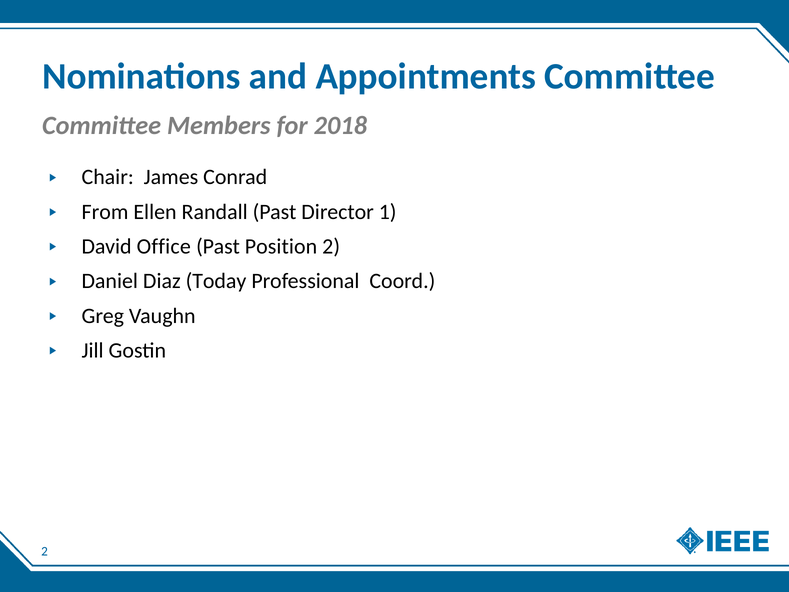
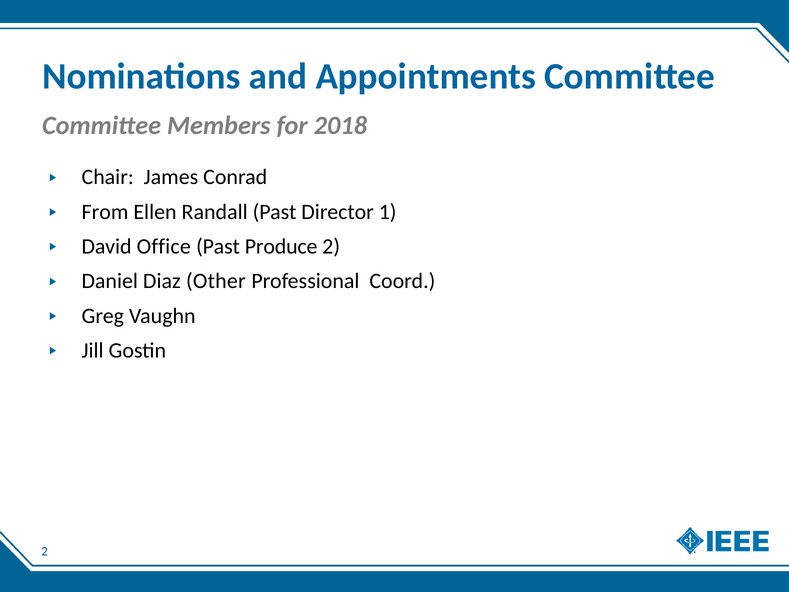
Position: Position -> Produce
Today: Today -> Other
